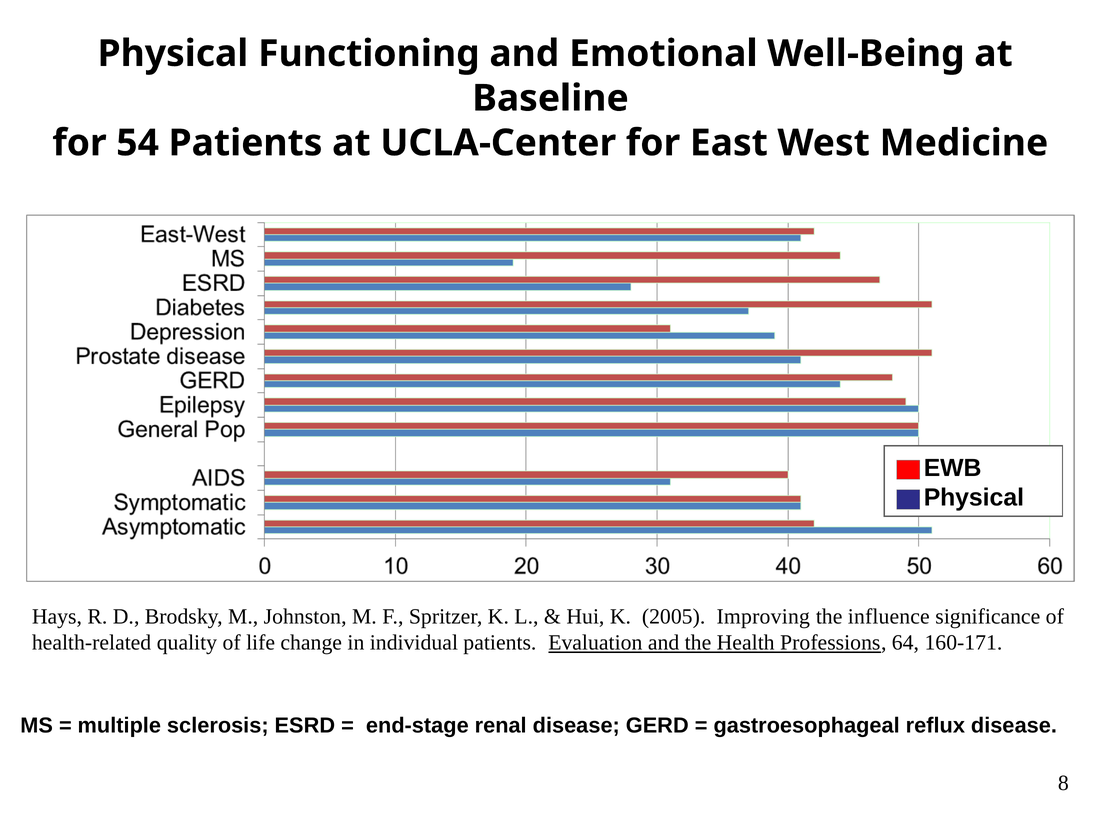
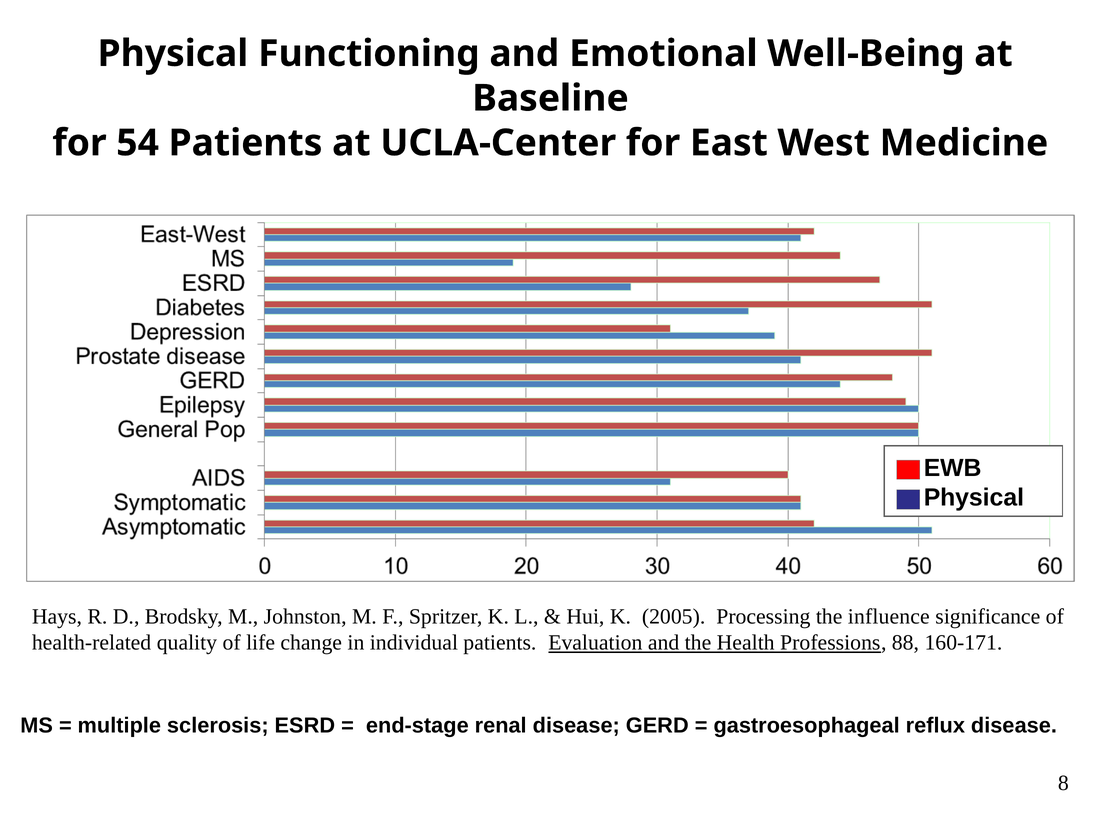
Improving: Improving -> Processing
64: 64 -> 88
